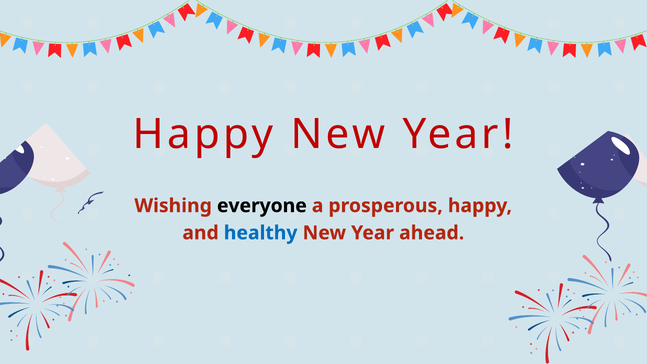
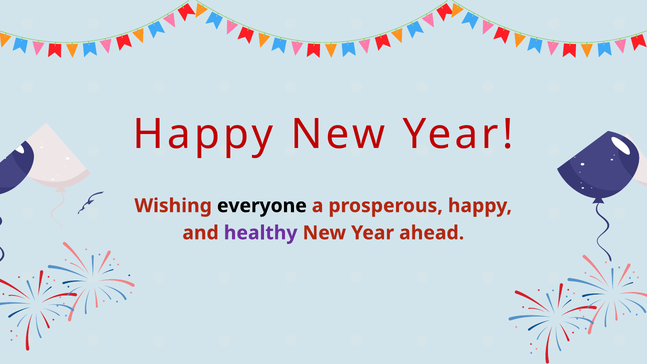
healthy colour: blue -> purple
